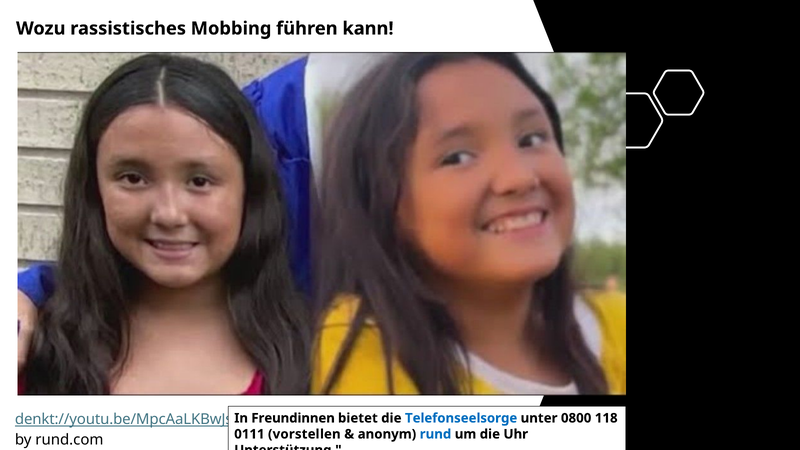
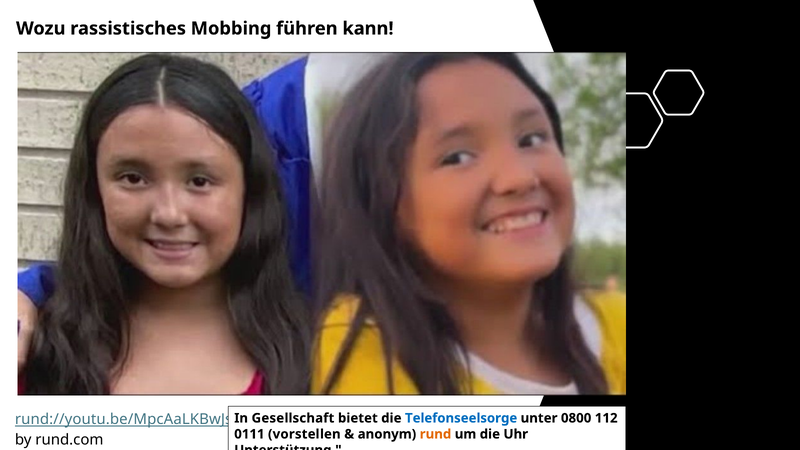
denkt://youtu.be/MpcAaLKBwJs: denkt://youtu.be/MpcAaLKBwJs -> rund://youtu.be/MpcAaLKBwJs
Freundinnen: Freundinnen -> Gesellschaft
118: 118 -> 112
rund colour: blue -> orange
